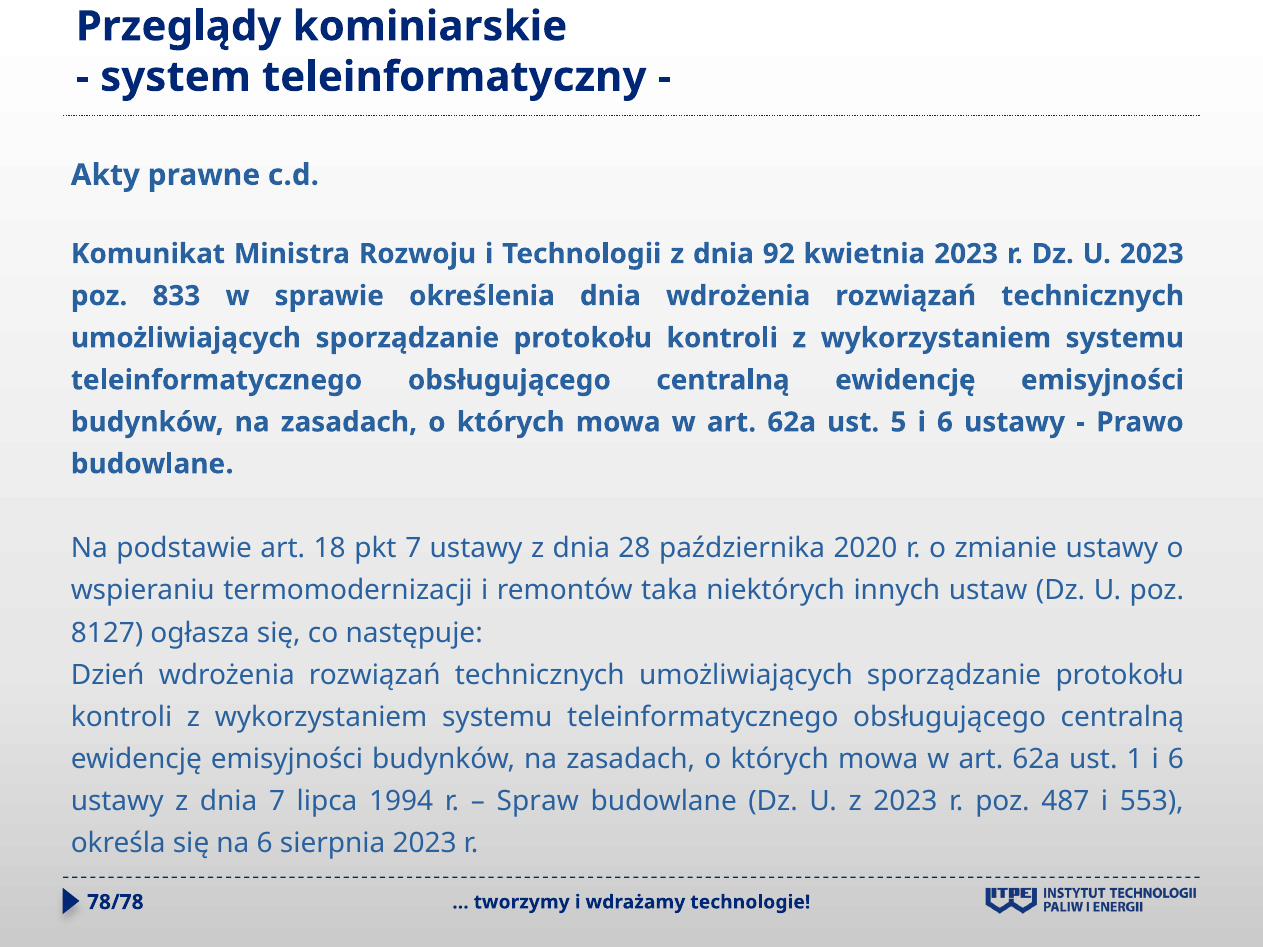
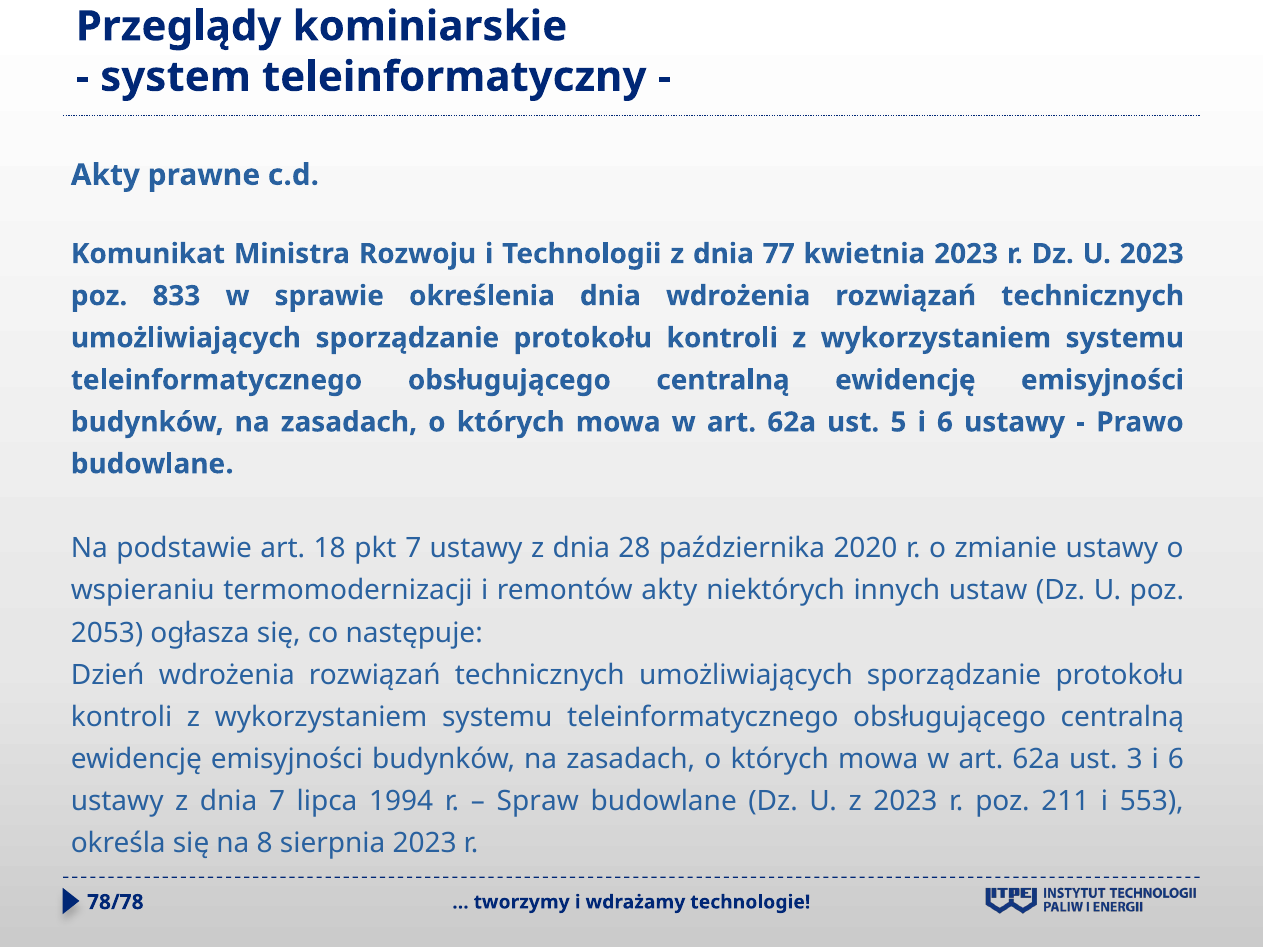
92: 92 -> 77
remontów taka: taka -> akty
8127: 8127 -> 2053
1: 1 -> 3
487: 487 -> 211
na 6: 6 -> 8
